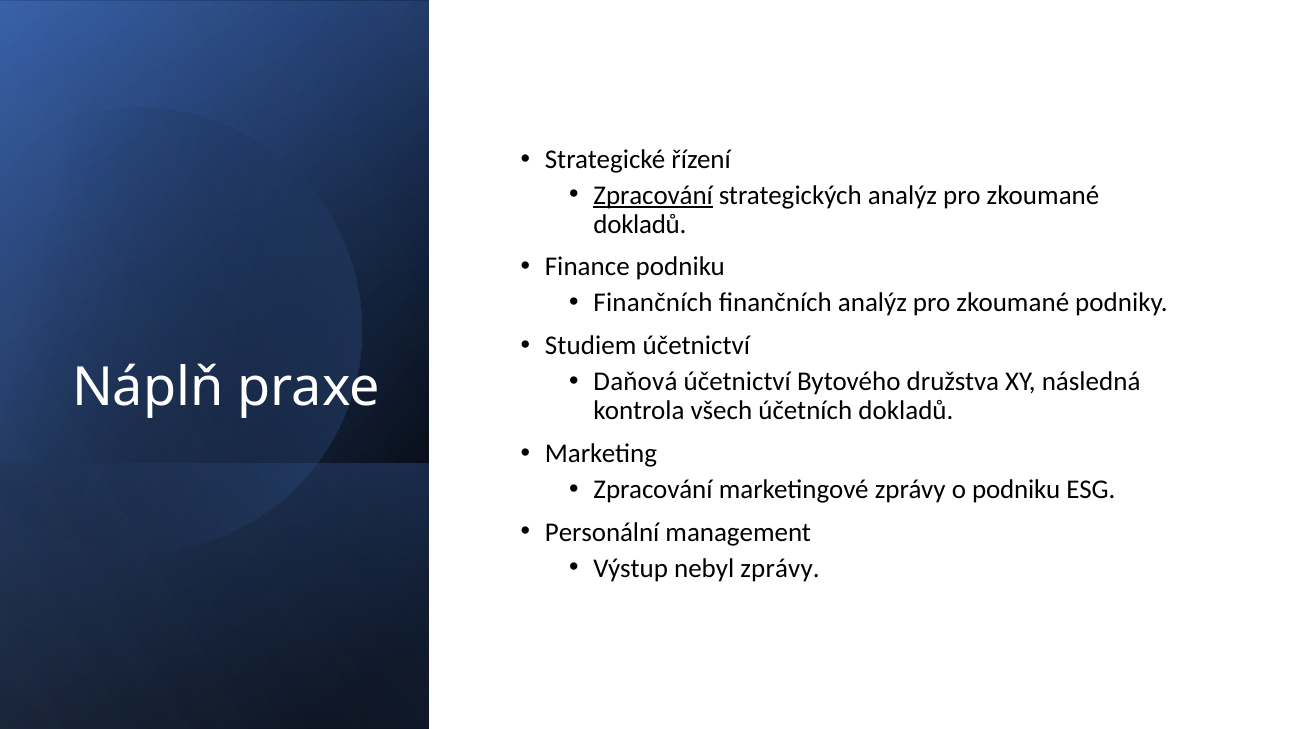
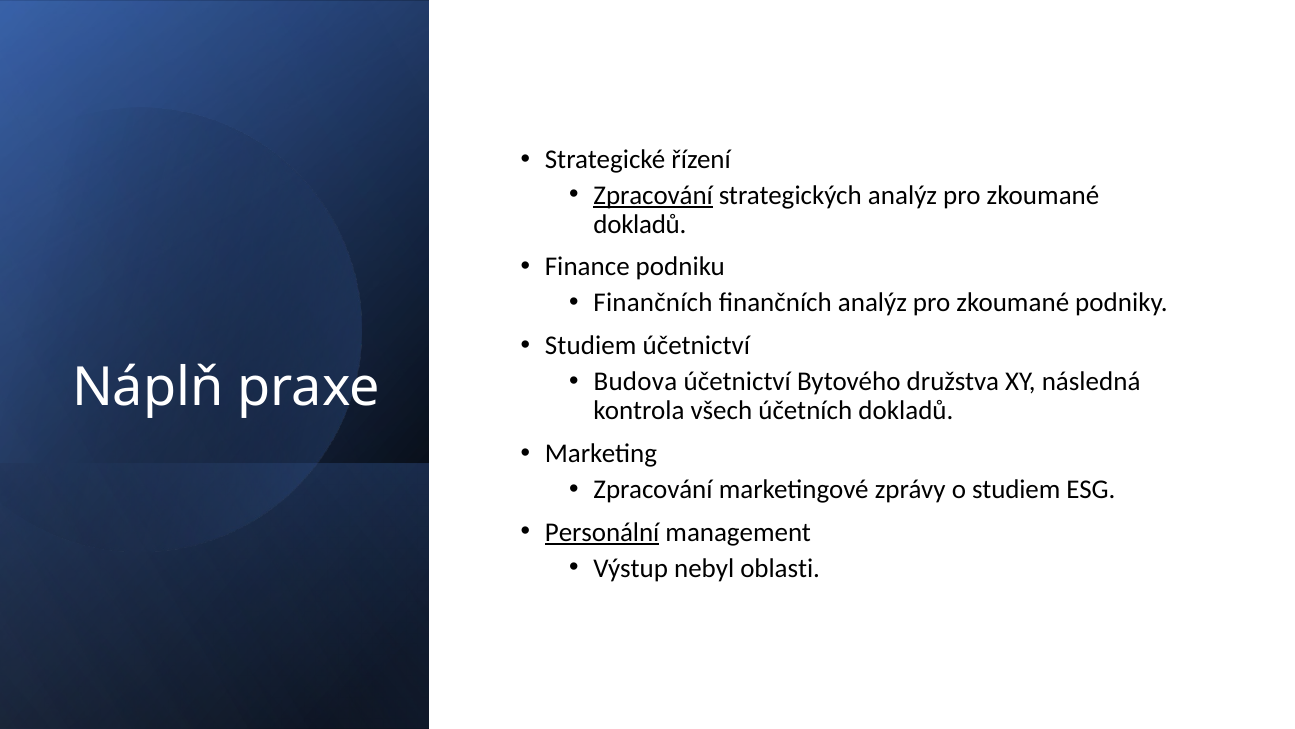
Daňová: Daňová -> Budova
o podniku: podniku -> studiem
Personální underline: none -> present
nebyl zprávy: zprávy -> oblasti
